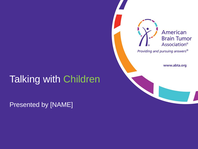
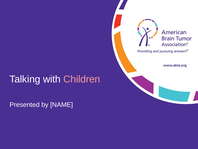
Children colour: light green -> pink
